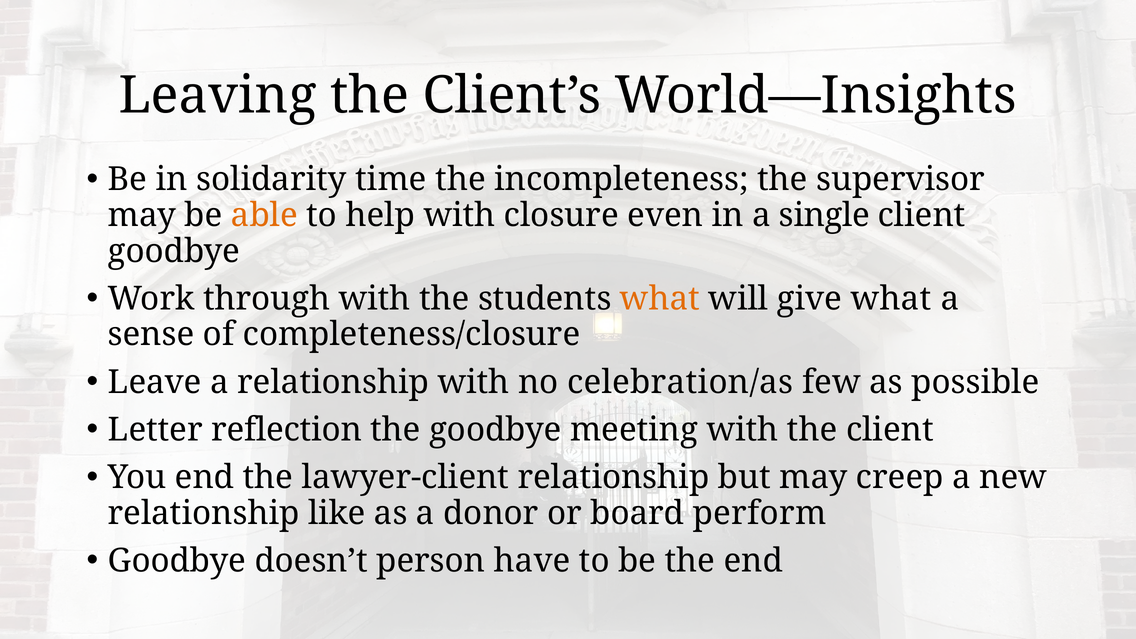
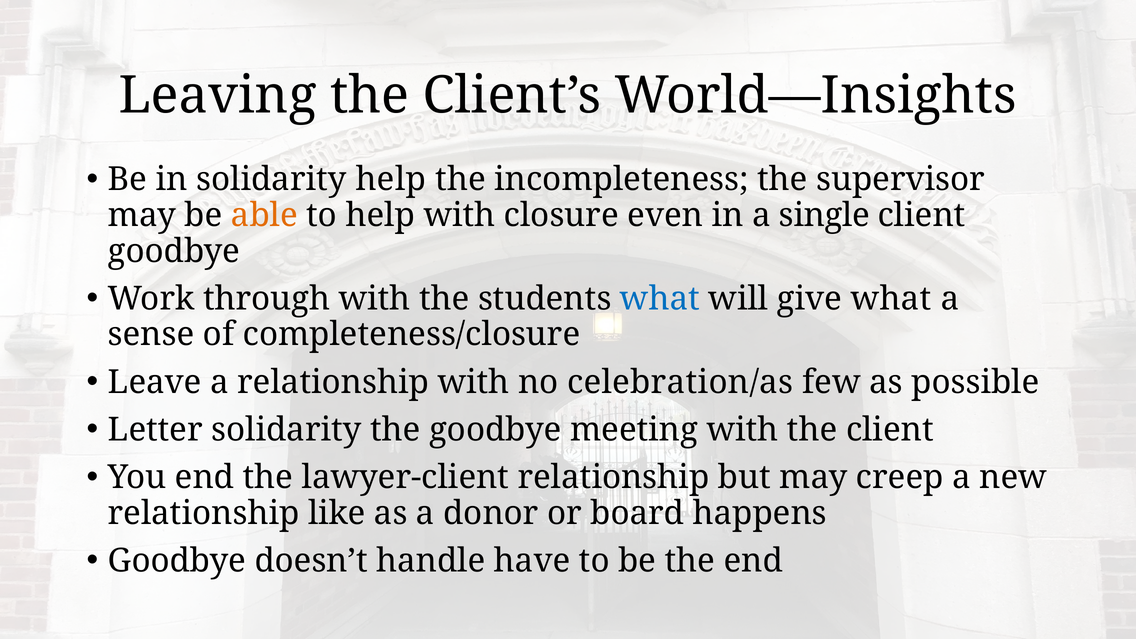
solidarity time: time -> help
what at (660, 299) colour: orange -> blue
Letter reflection: reflection -> solidarity
perform: perform -> happens
person: person -> handle
